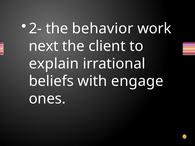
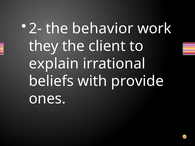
next: next -> they
engage: engage -> provide
